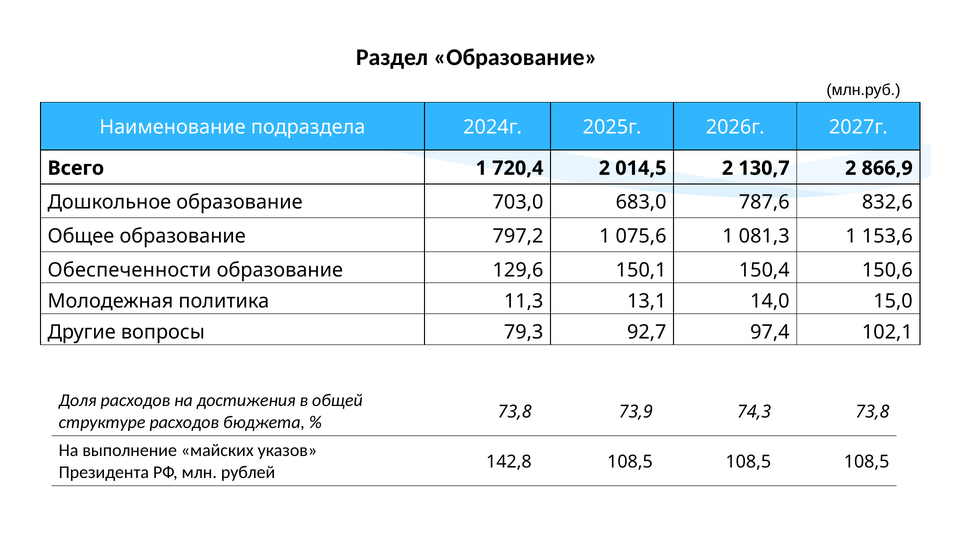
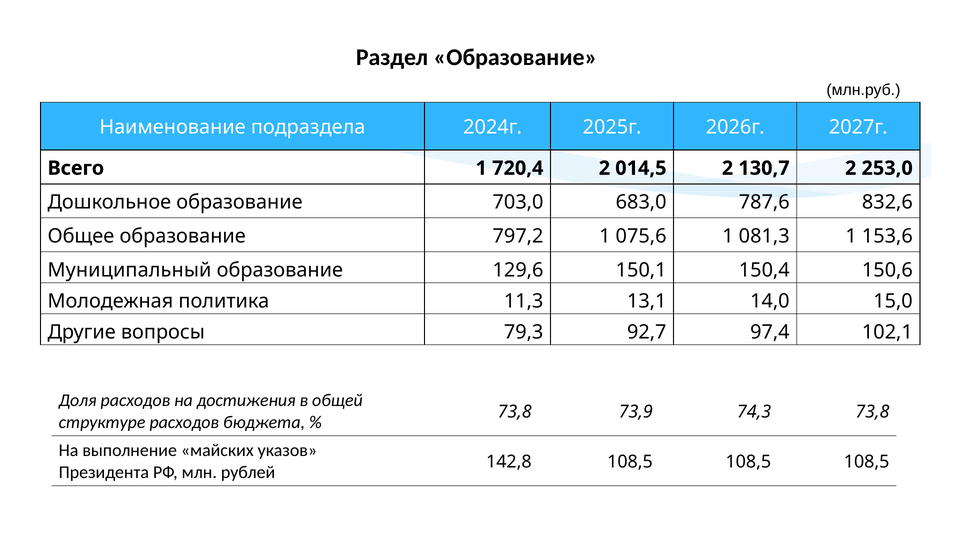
866,9: 866,9 -> 253,0
Обеспеченности: Обеспеченности -> Муниципальный
